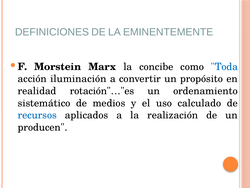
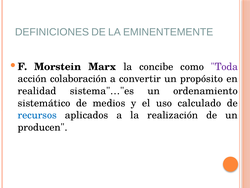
Toda colour: blue -> purple
iluminación: iluminación -> colaboración
rotación"…"es: rotación"…"es -> sistema"…"es
